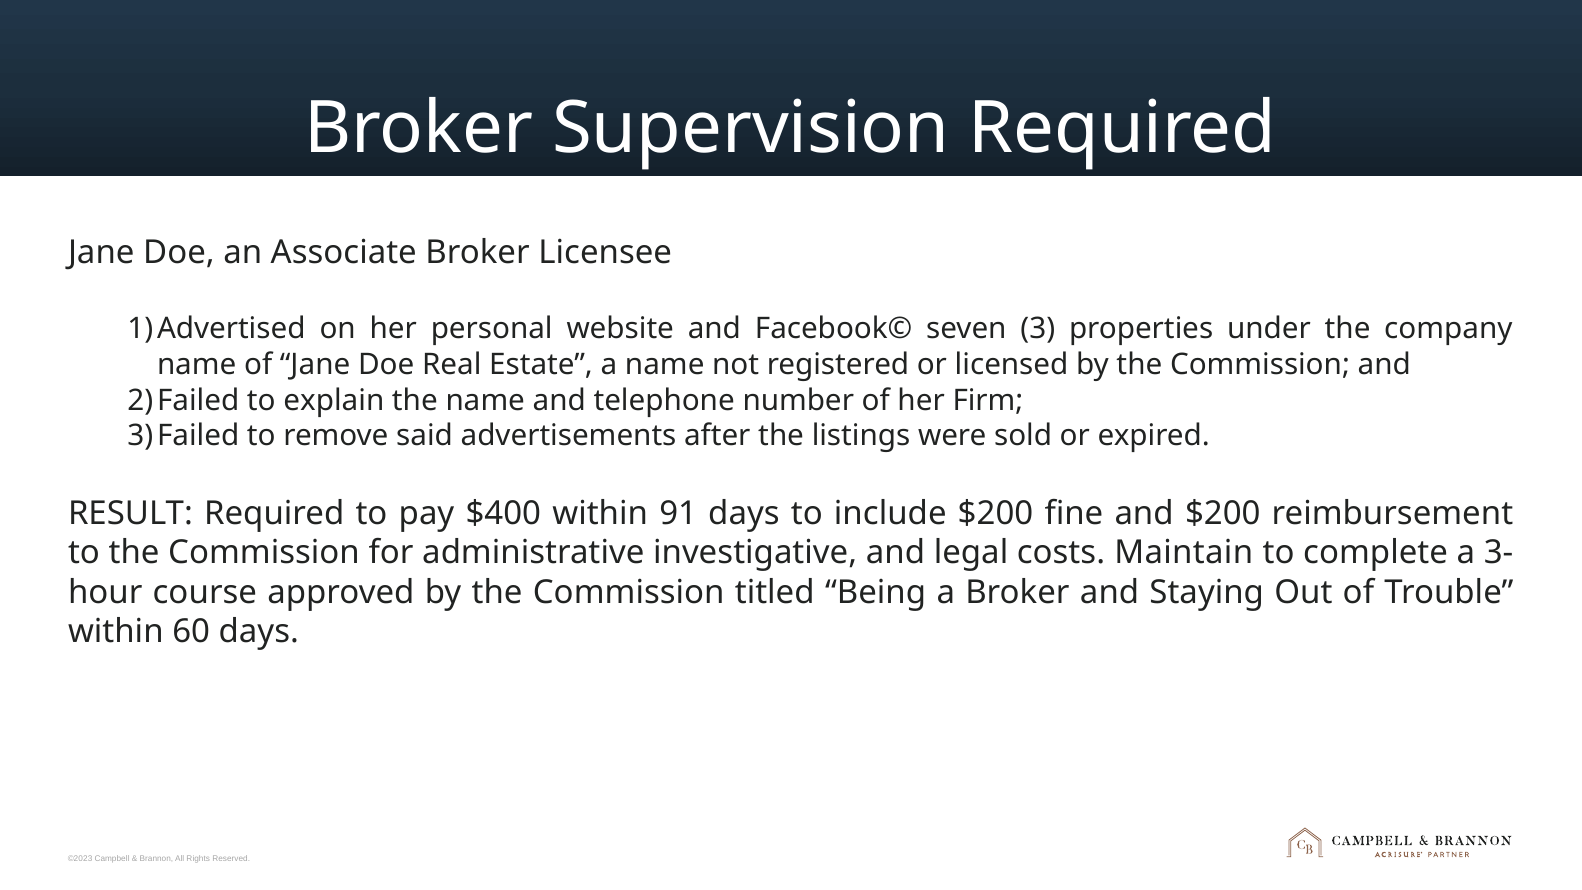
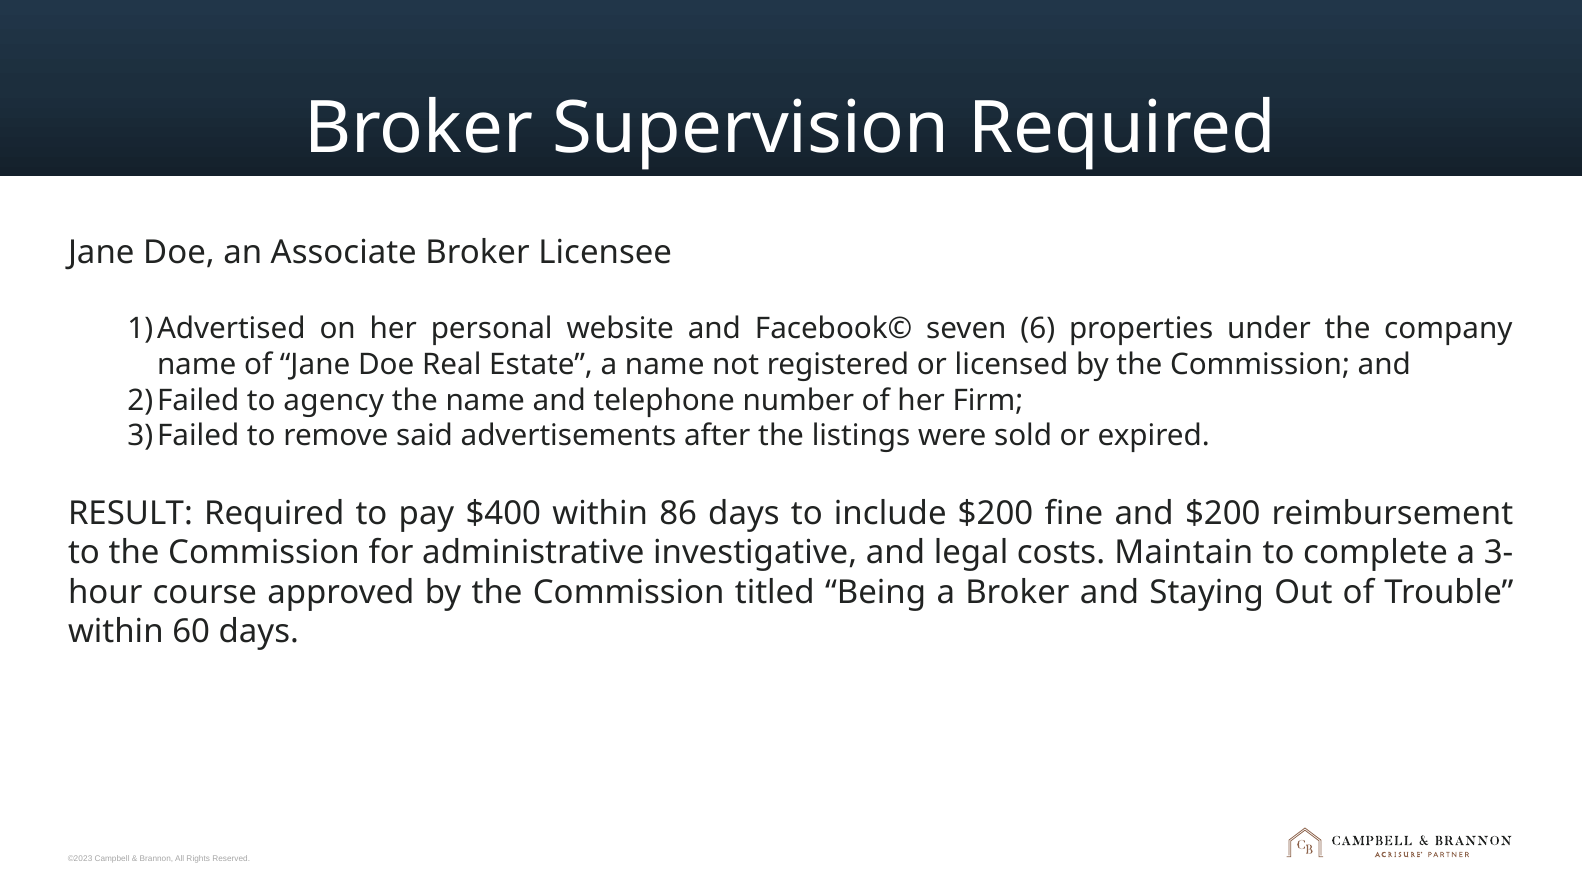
3: 3 -> 6
explain: explain -> agency
91: 91 -> 86
